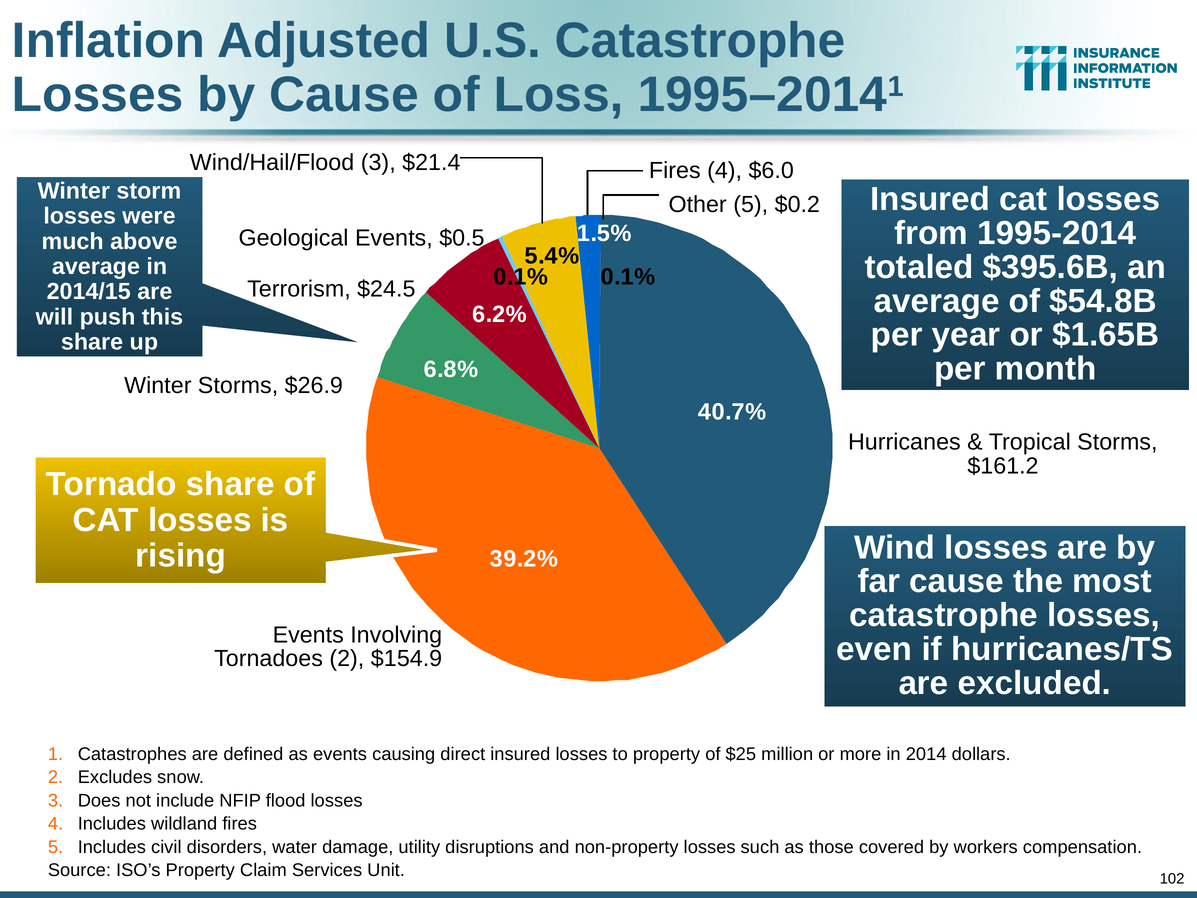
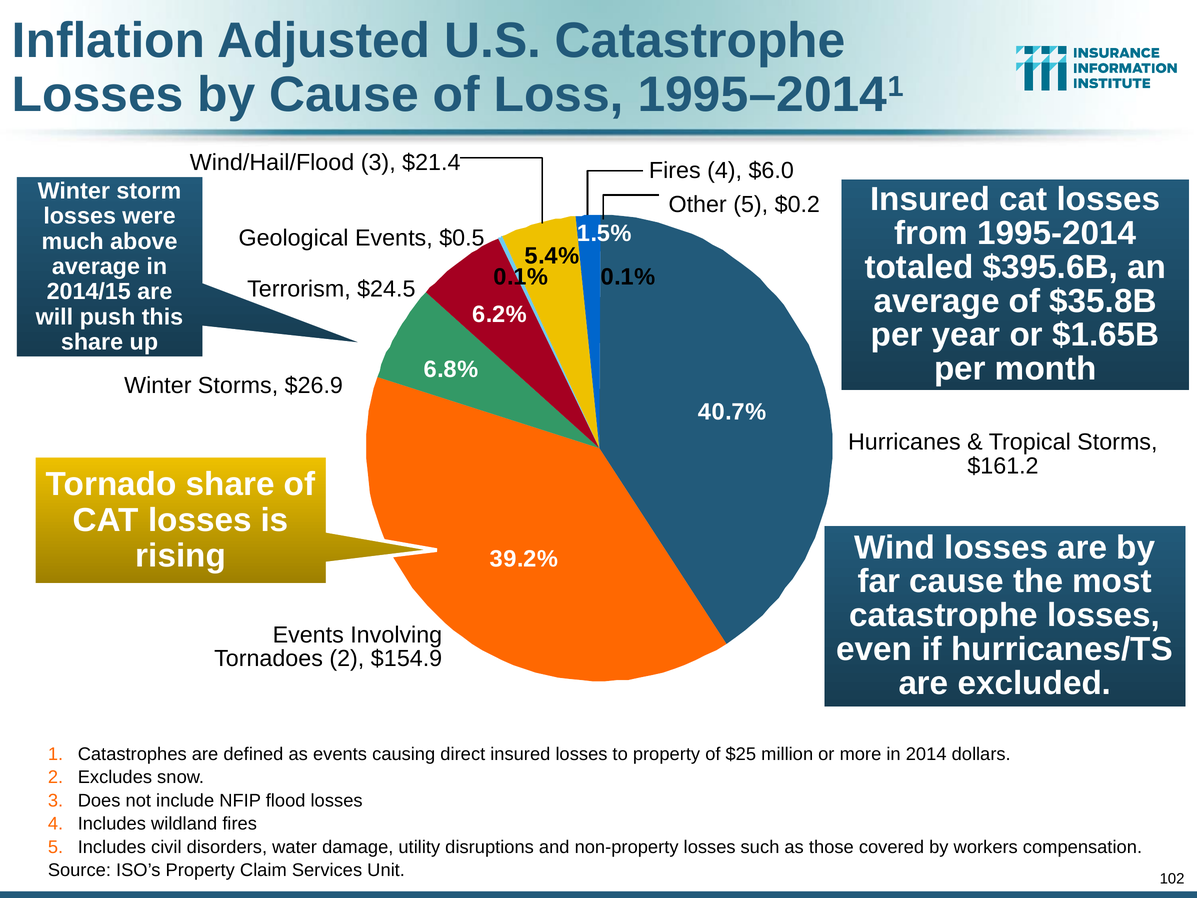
$54.8B: $54.8B -> $35.8B
